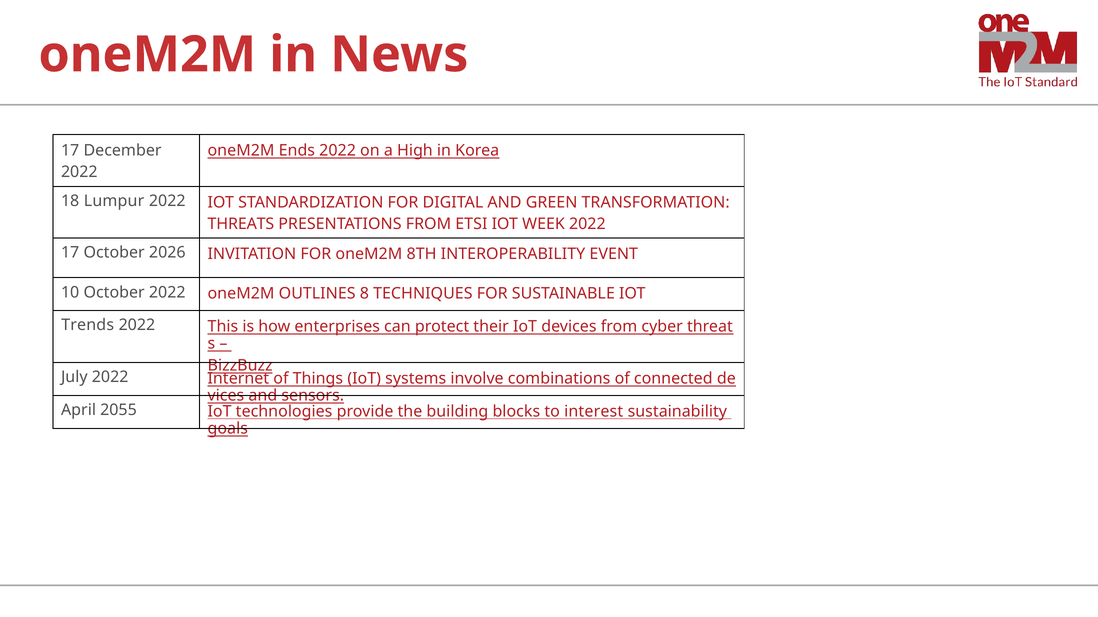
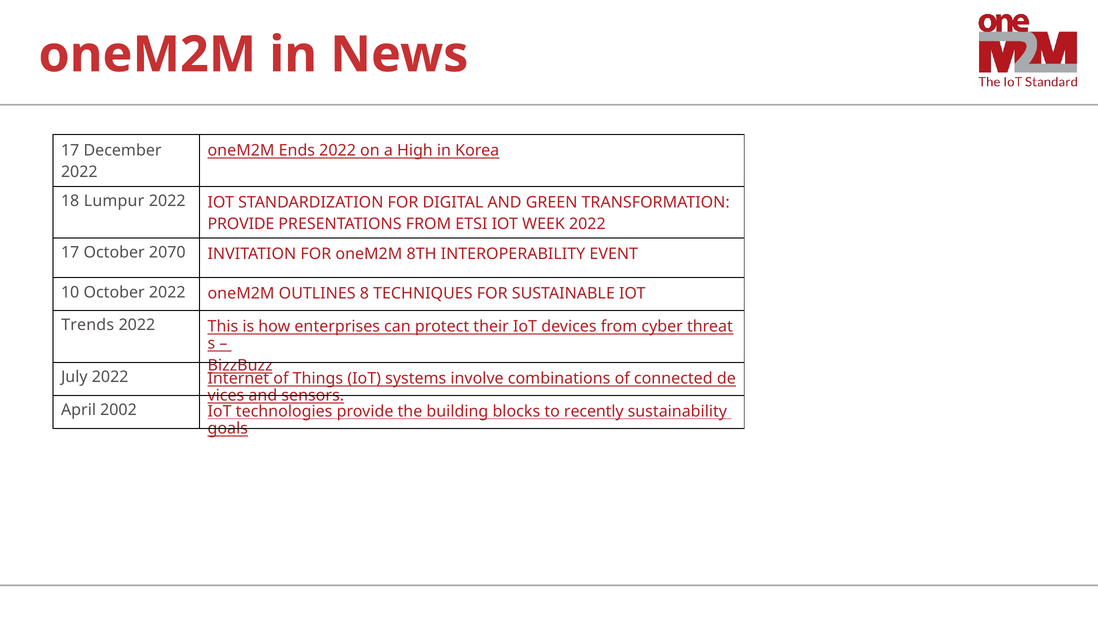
THREATS at (241, 224): THREATS -> PROVIDE
2026: 2026 -> 2070
2055: 2055 -> 2002
interest: interest -> recently
